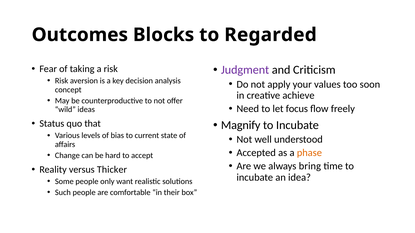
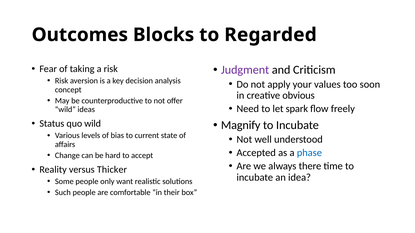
achieve: achieve -> obvious
focus: focus -> spark
quo that: that -> wild
phase colour: orange -> blue
bring: bring -> there
